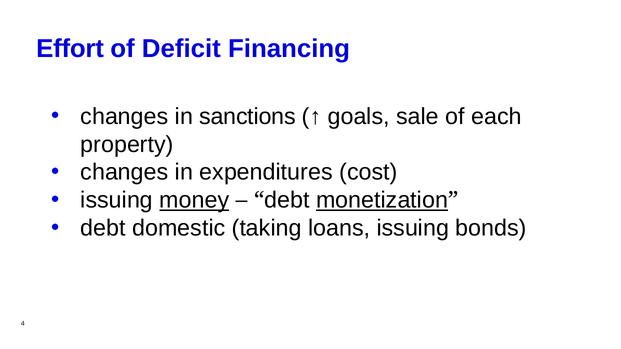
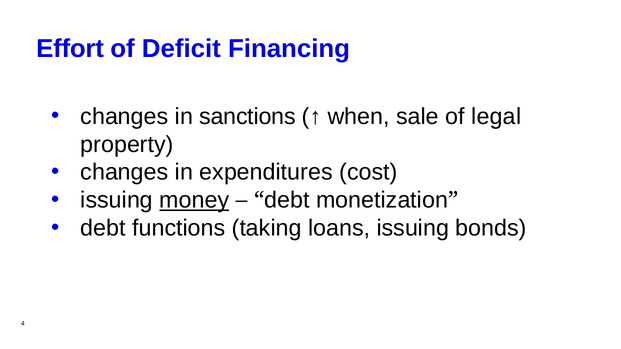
goals: goals -> when
each: each -> legal
monetization underline: present -> none
domestic: domestic -> functions
